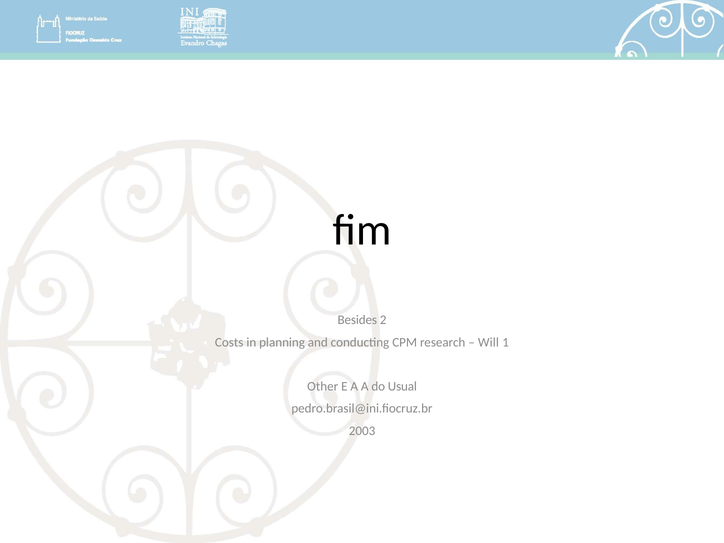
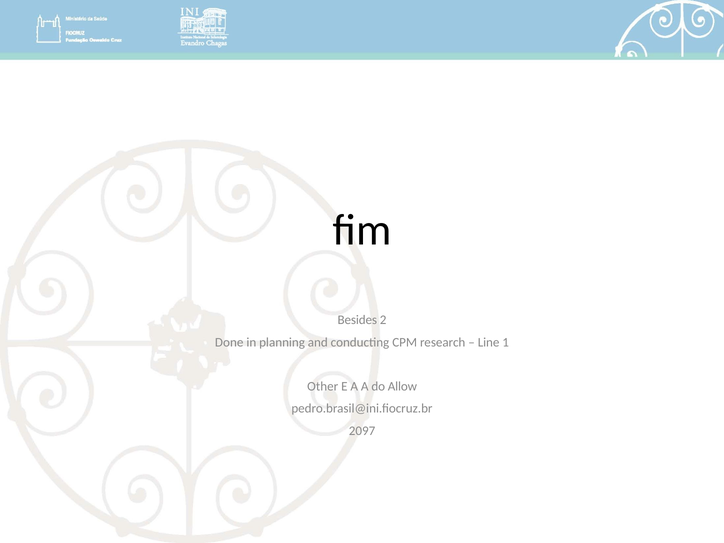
Costs: Costs -> Done
Will: Will -> Line
Usual: Usual -> Allow
2003: 2003 -> 2097
